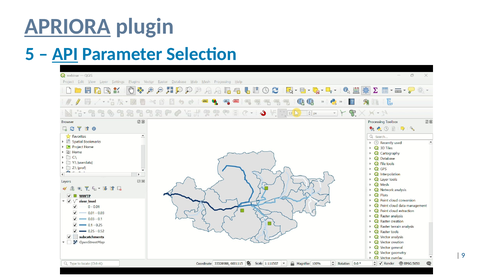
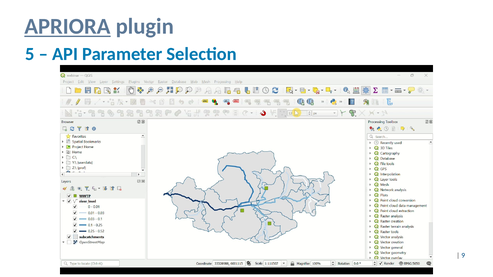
API underline: present -> none
